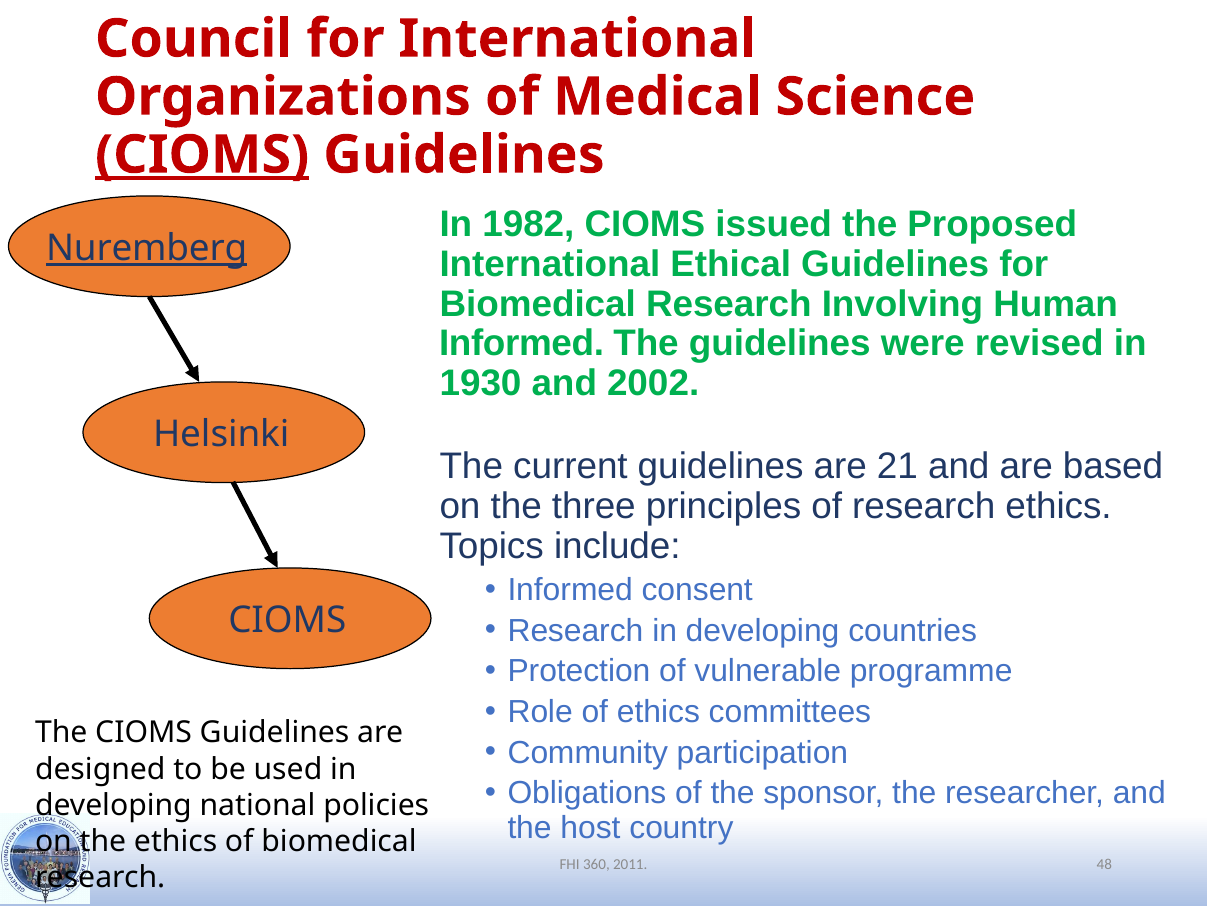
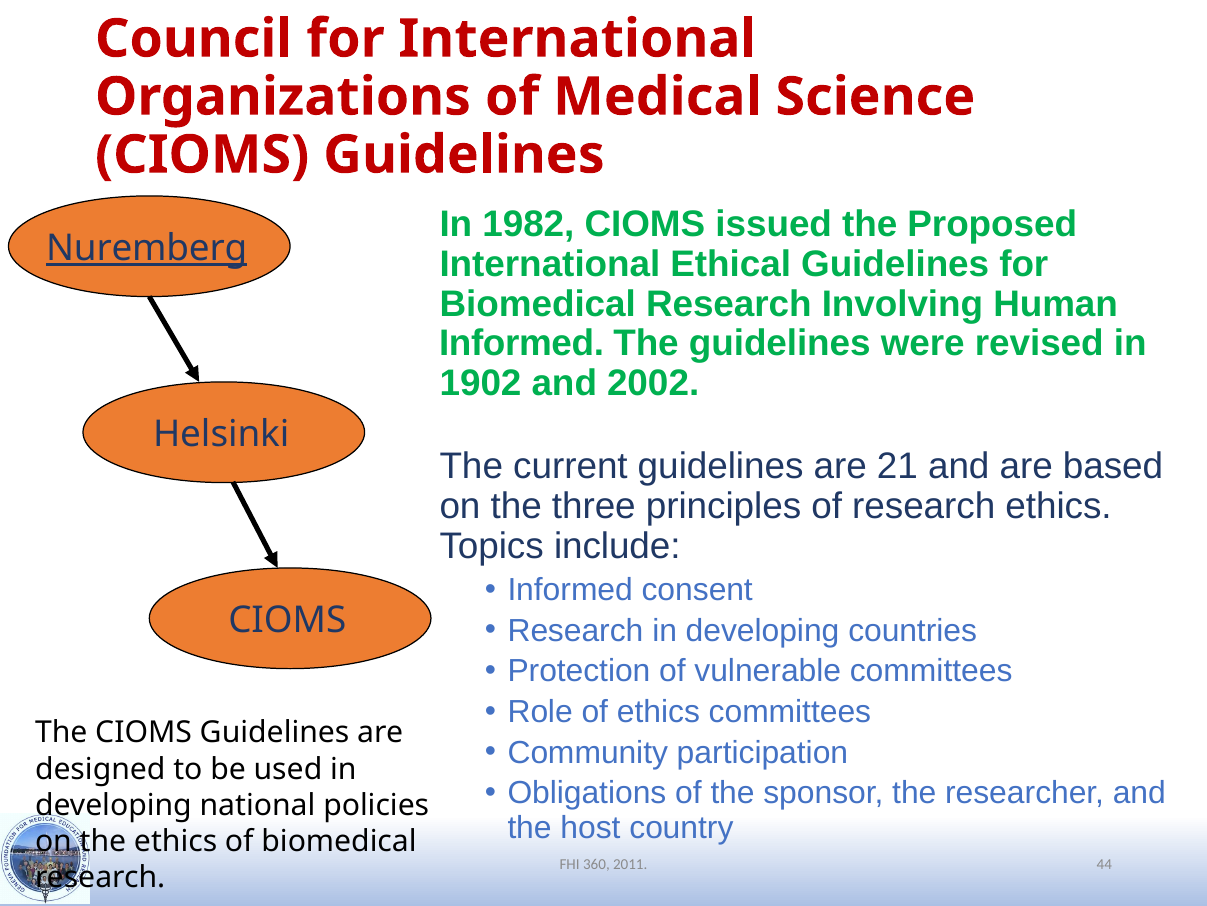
CIOMS at (202, 155) underline: present -> none
1930: 1930 -> 1902
vulnerable programme: programme -> committees
48: 48 -> 44
